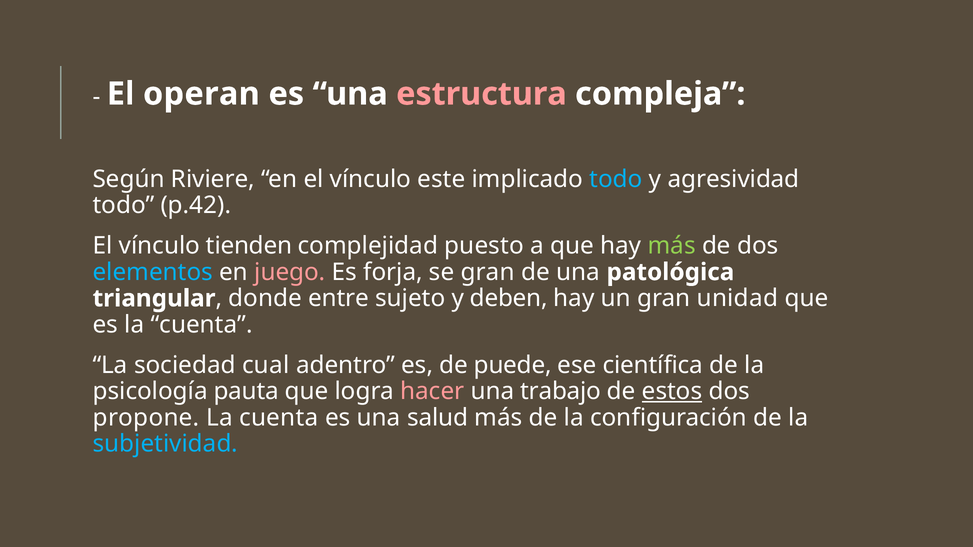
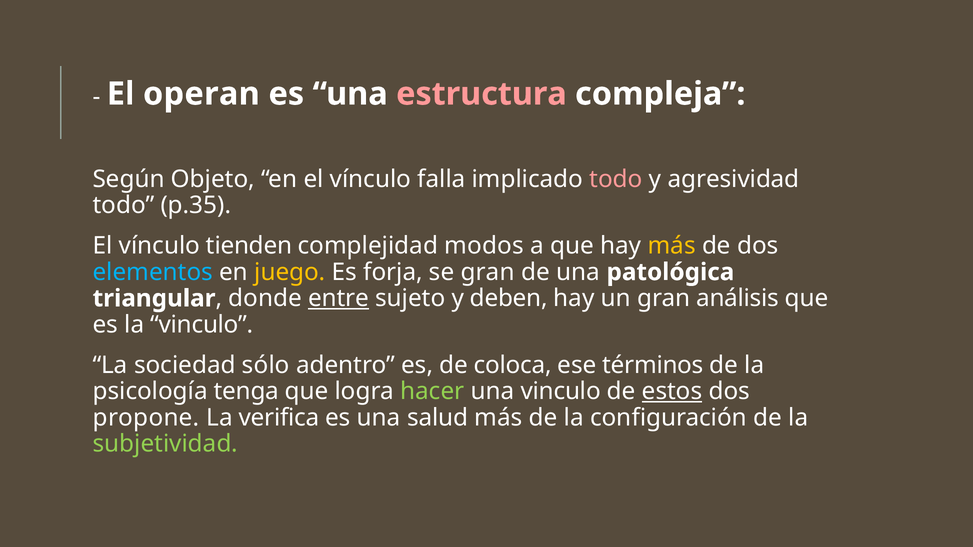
Riviere: Riviere -> Objeto
este: este -> falla
todo at (616, 179) colour: light blue -> pink
p.42: p.42 -> p.35
puesto: puesto -> modos
más at (672, 246) colour: light green -> yellow
juego colour: pink -> yellow
entre underline: none -> present
unidad: unidad -> análisis
es la cuenta: cuenta -> vinculo
cual: cual -> sólo
puede: puede -> coloca
científica: científica -> términos
pauta: pauta -> tenga
hacer colour: pink -> light green
una trabajo: trabajo -> vinculo
cuenta at (279, 418): cuenta -> verifica
subjetividad colour: light blue -> light green
